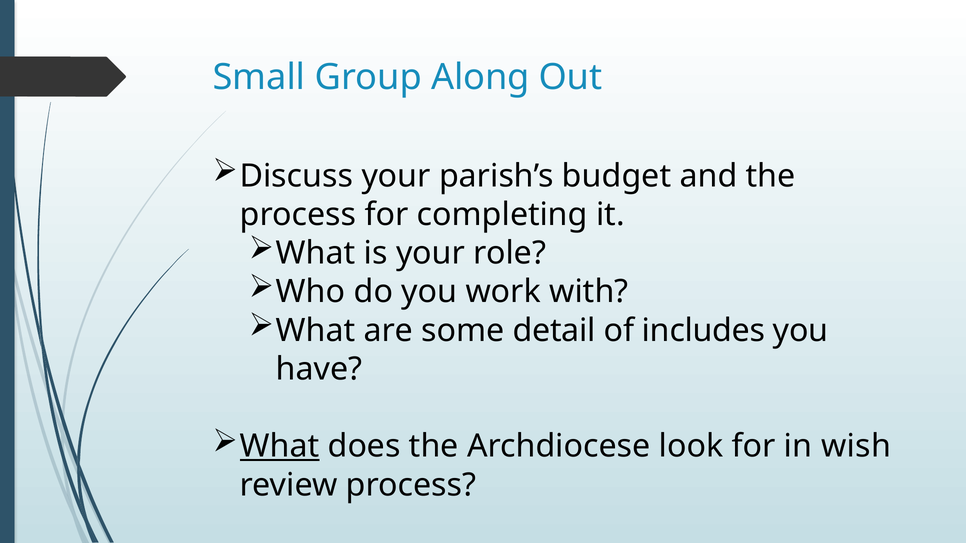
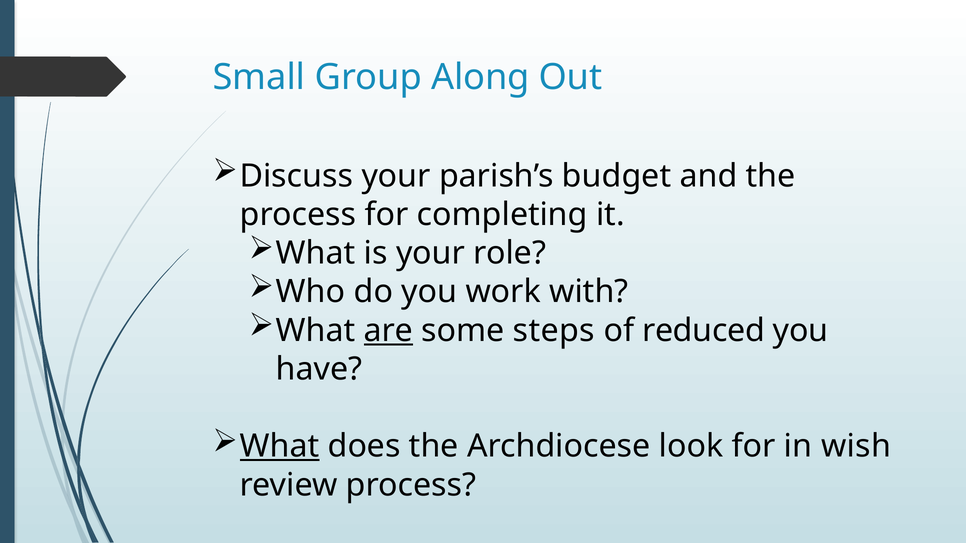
are underline: none -> present
detail: detail -> steps
includes: includes -> reduced
